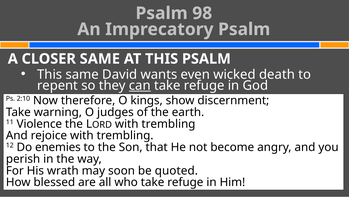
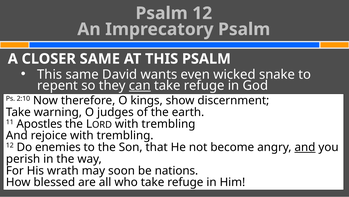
Psalm 98: 98 -> 12
death: death -> snake
Violence: Violence -> Apostles
and at (305, 147) underline: none -> present
quoted: quoted -> nations
